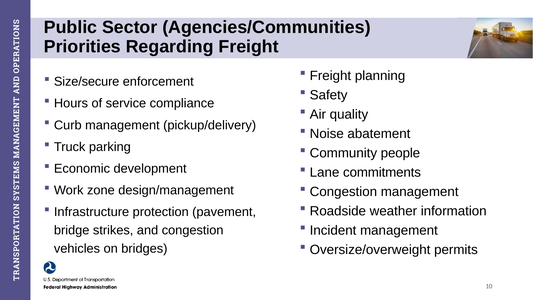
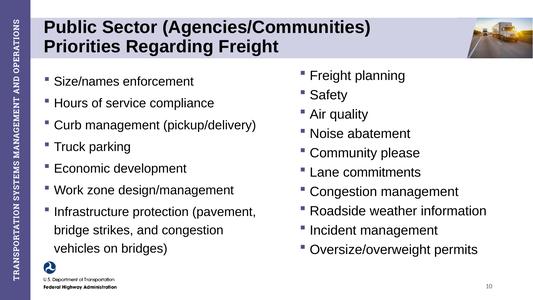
Size/secure: Size/secure -> Size/names
people: people -> please
